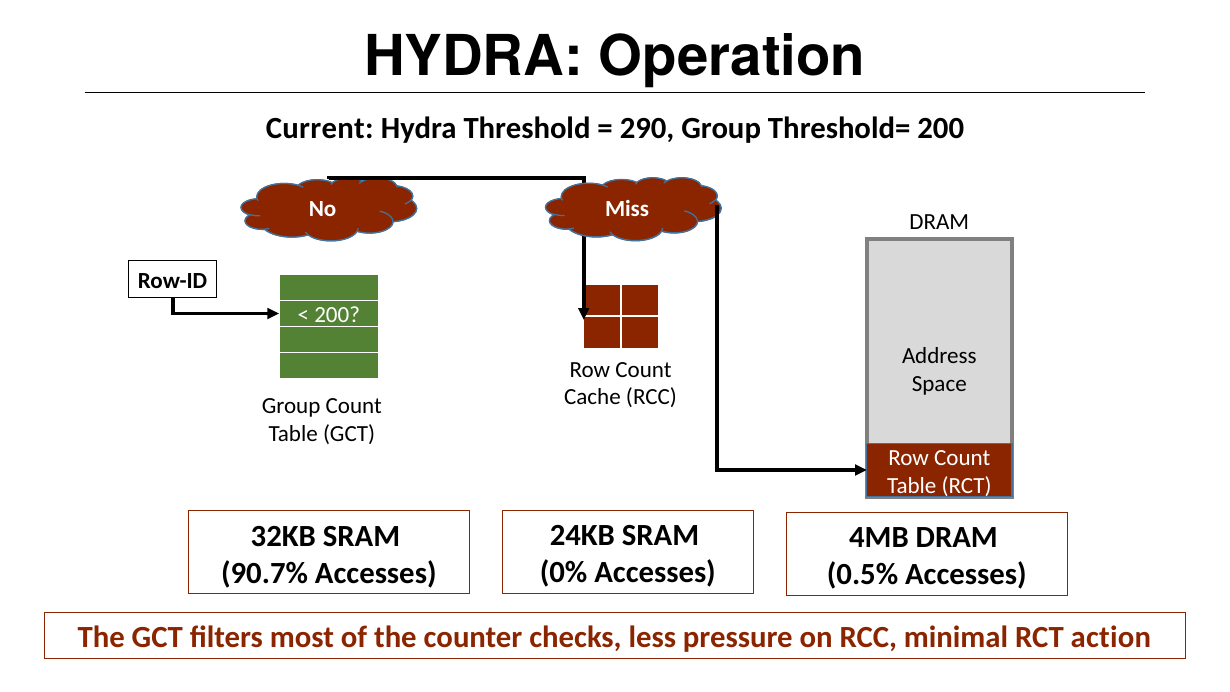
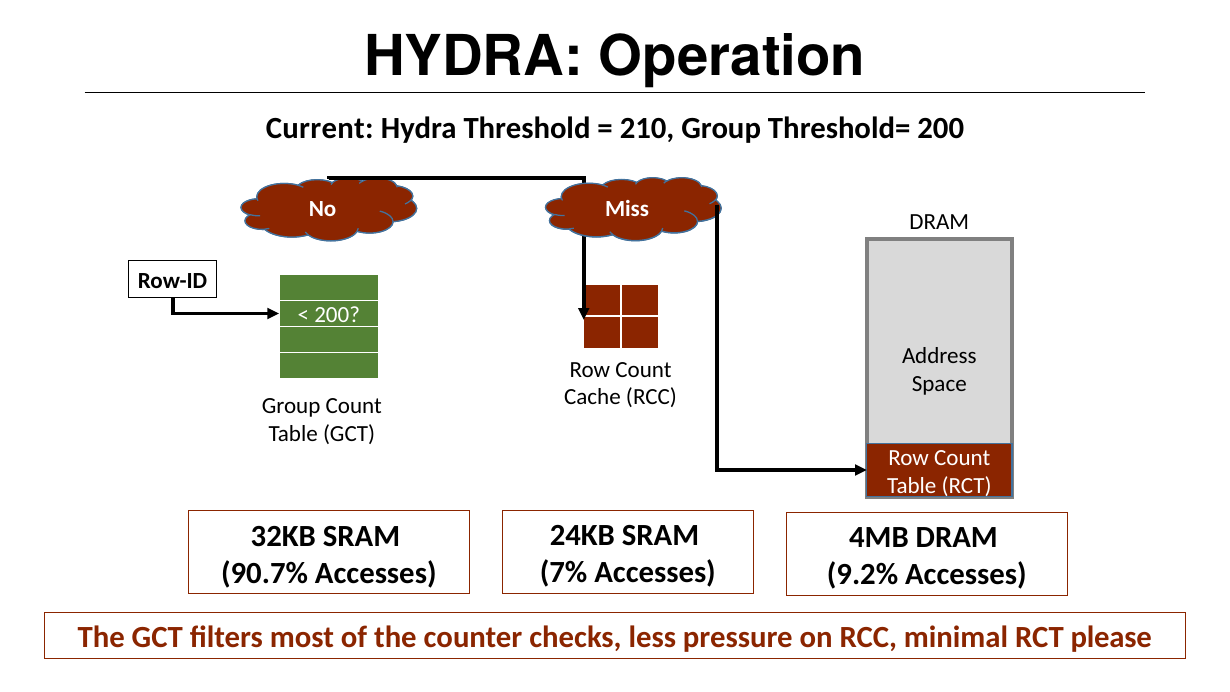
290: 290 -> 210
0%: 0% -> 7%
0.5%: 0.5% -> 9.2%
action: action -> please
